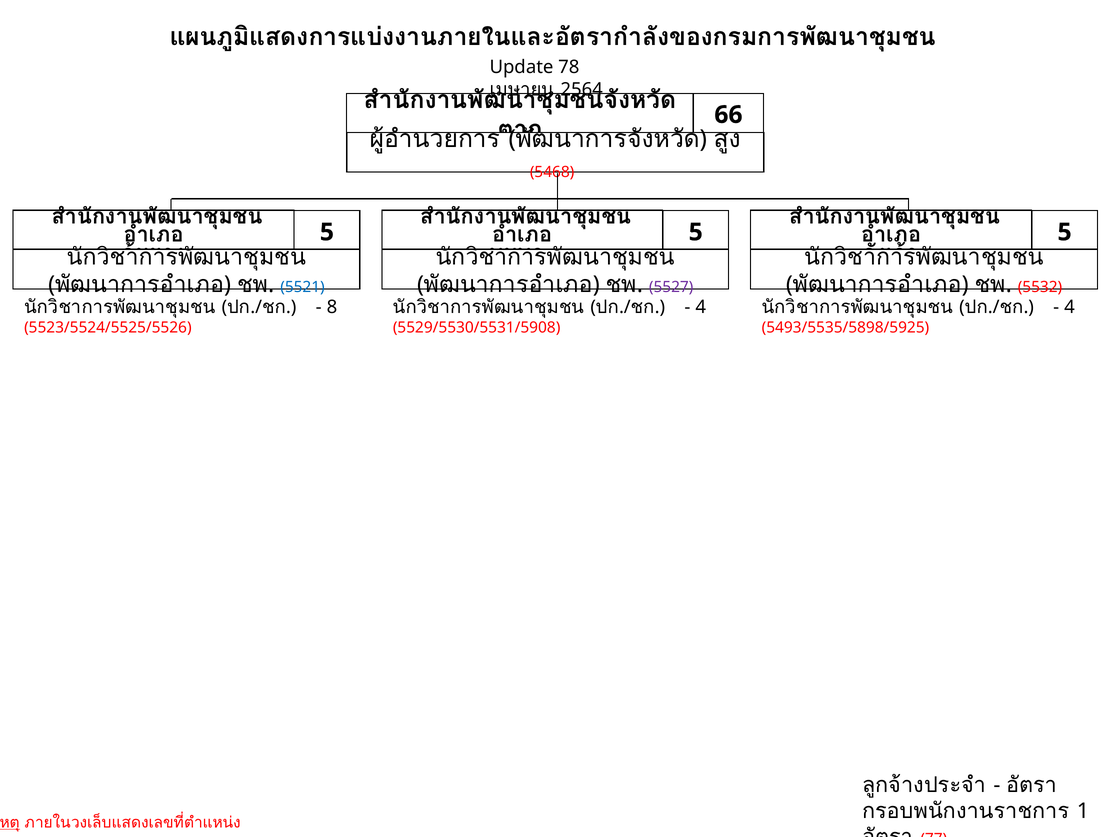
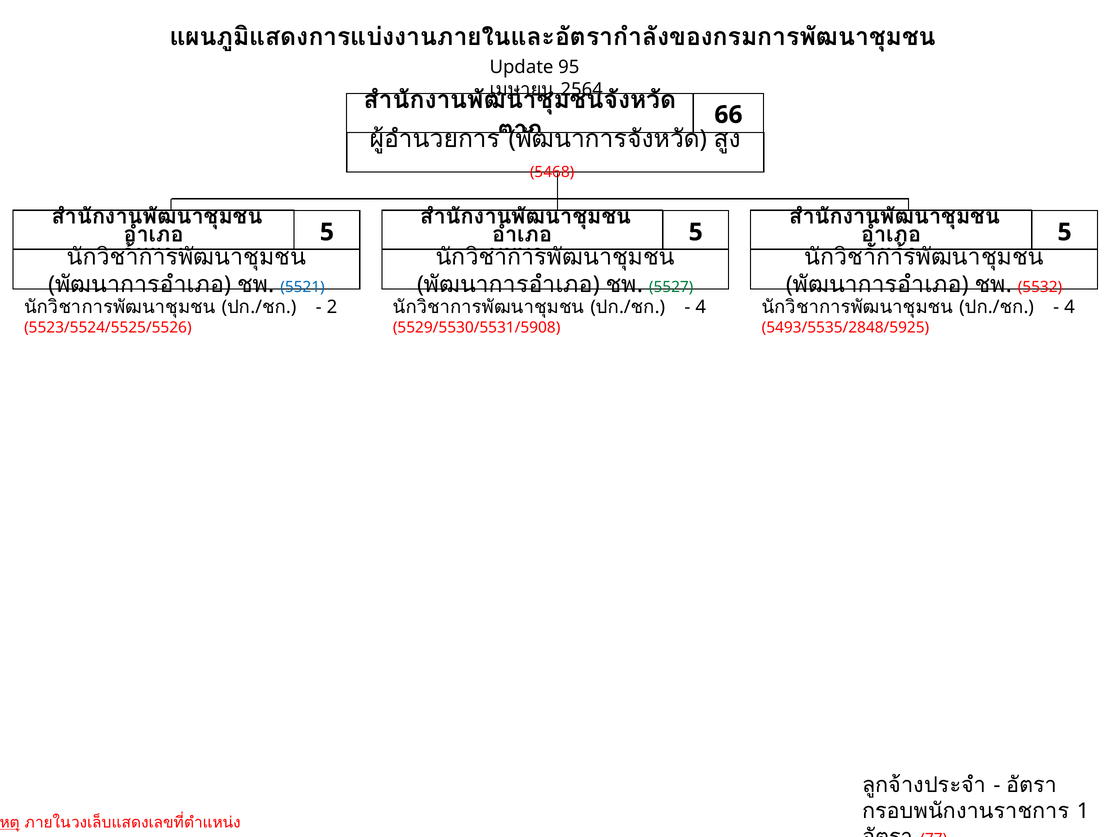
78: 78 -> 95
5527 colour: purple -> green
8: 8 -> 2
5493/5535/5898/5925: 5493/5535/5898/5925 -> 5493/5535/2848/5925
